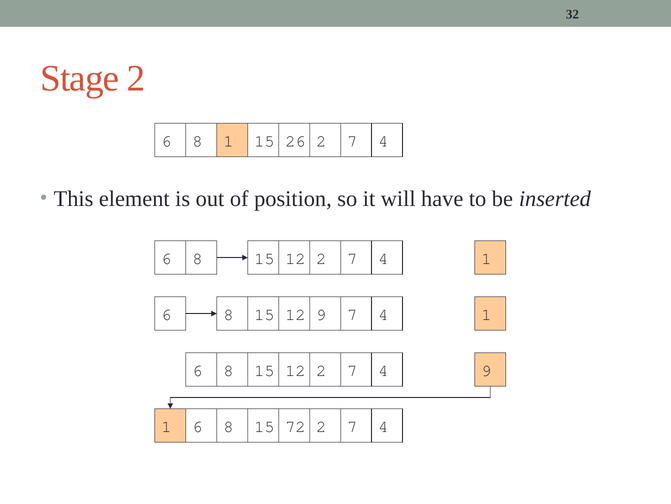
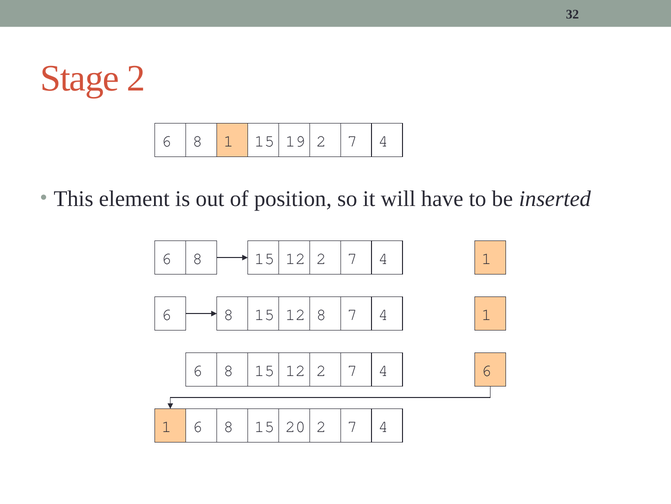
26: 26 -> 19
12 9: 9 -> 8
8 9: 9 -> 6
72: 72 -> 20
